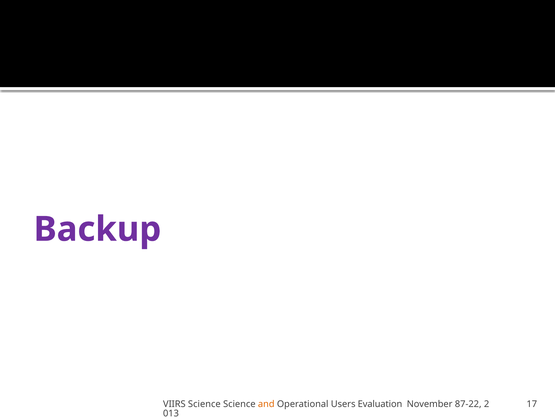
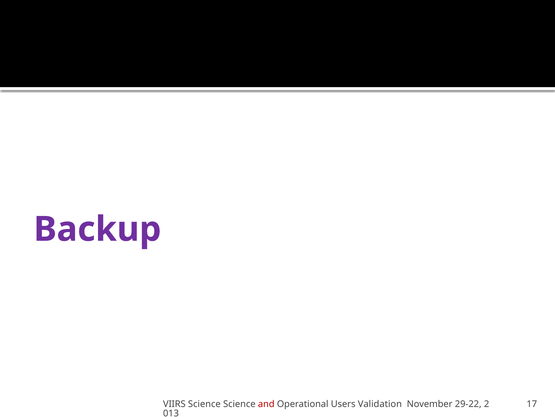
and colour: orange -> red
Evaluation: Evaluation -> Validation
87-22: 87-22 -> 29-22
